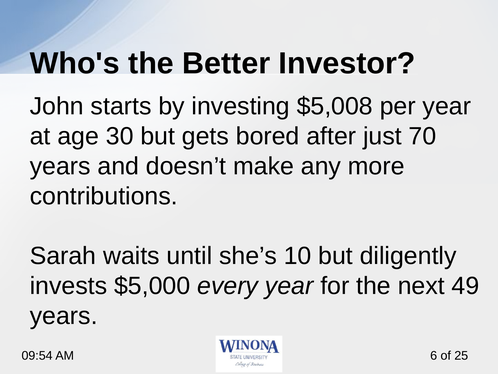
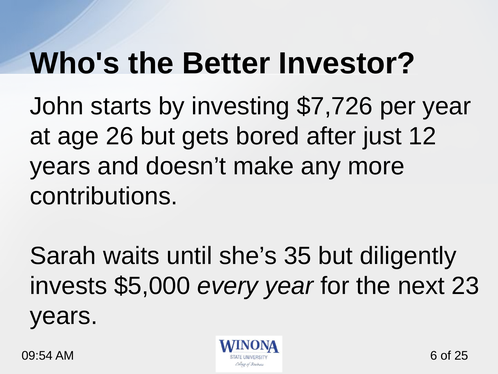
$5,008: $5,008 -> $7,726
30: 30 -> 26
70: 70 -> 12
10: 10 -> 35
49: 49 -> 23
